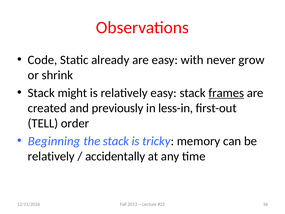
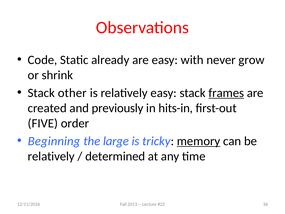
might: might -> other
less-in: less-in -> hits-in
TELL: TELL -> FIVE
the stack: stack -> large
memory underline: none -> present
accidentally: accidentally -> determined
